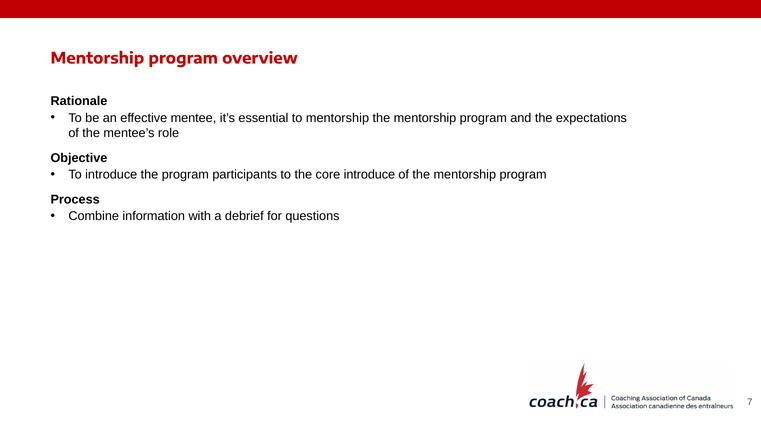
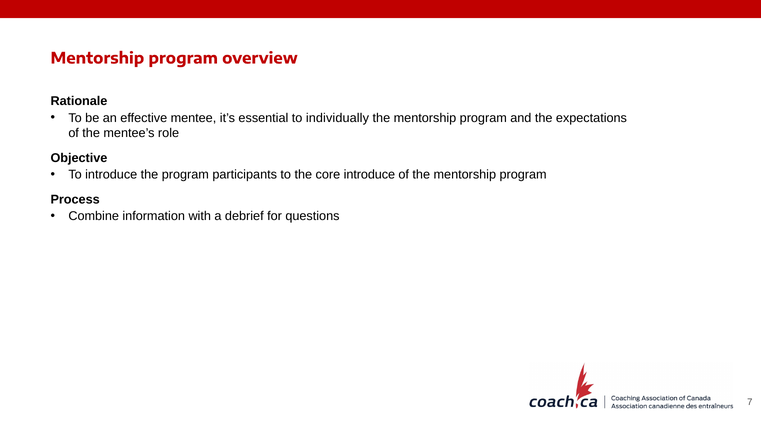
to mentorship: mentorship -> individually
